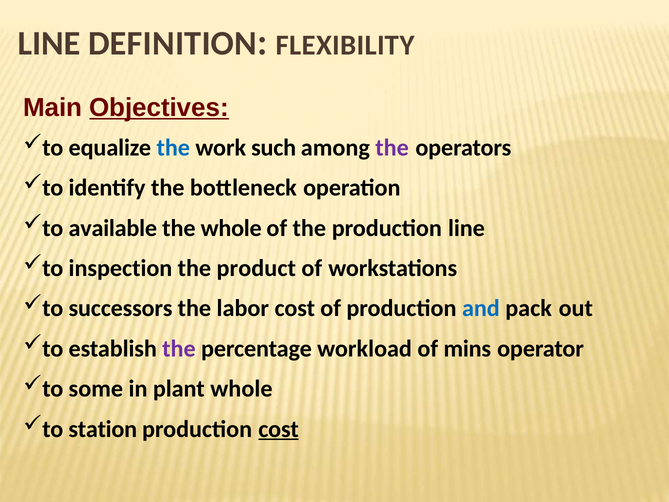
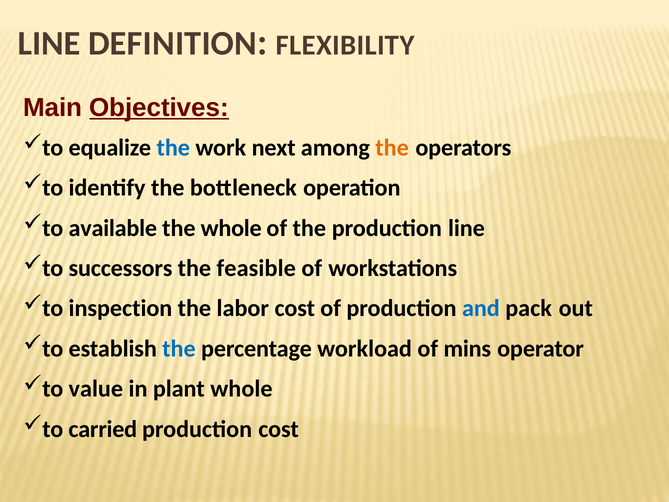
such: such -> next
the at (392, 148) colour: purple -> orange
inspection: inspection -> successors
product: product -> feasible
successors: successors -> inspection
the at (179, 348) colour: purple -> blue
some: some -> value
station: station -> carried
cost at (279, 429) underline: present -> none
